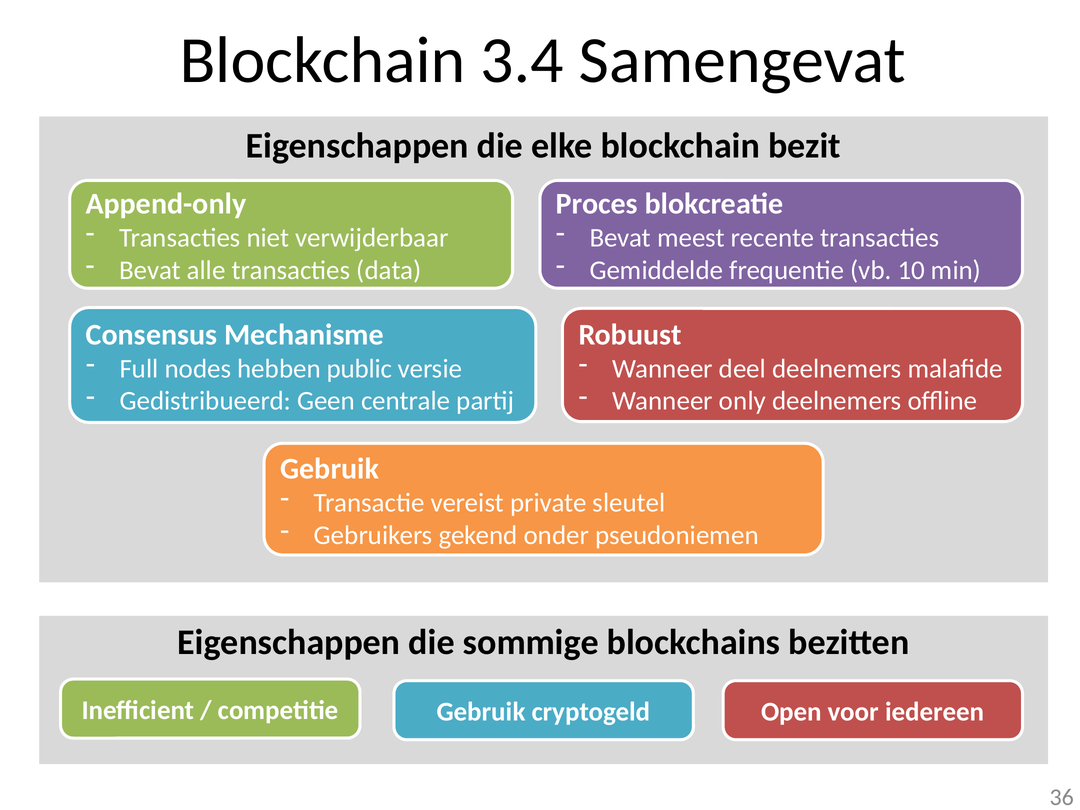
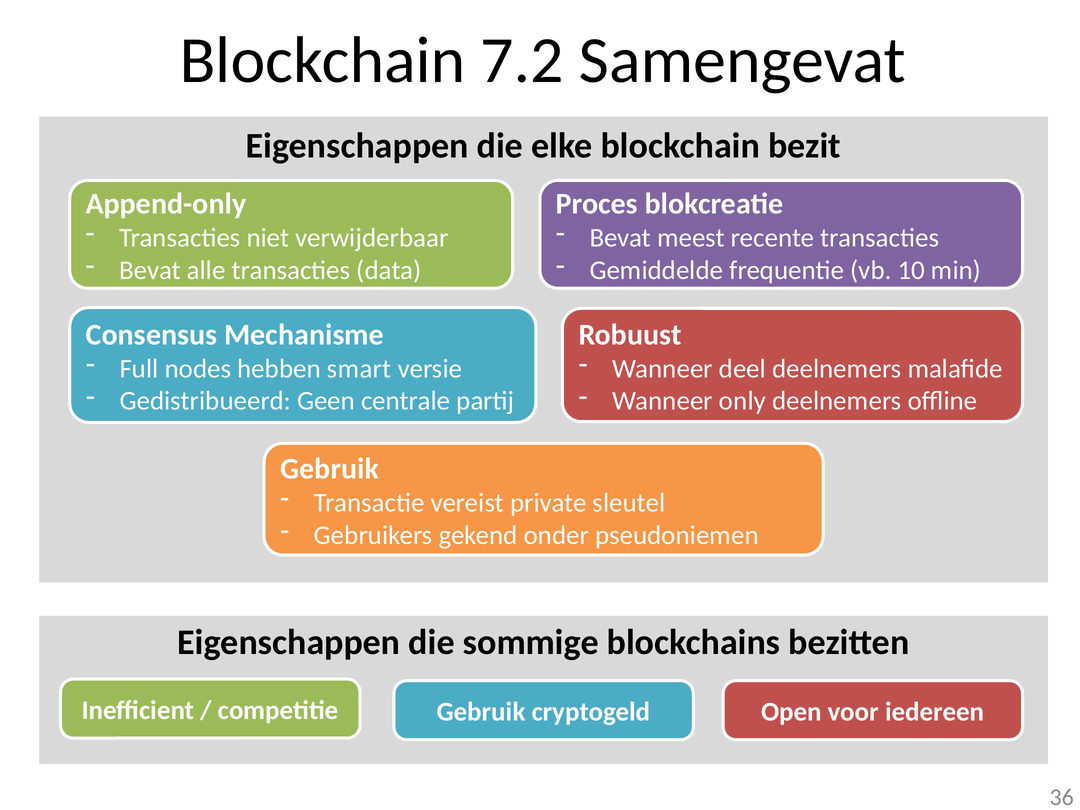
3.4: 3.4 -> 7.2
public: public -> smart
